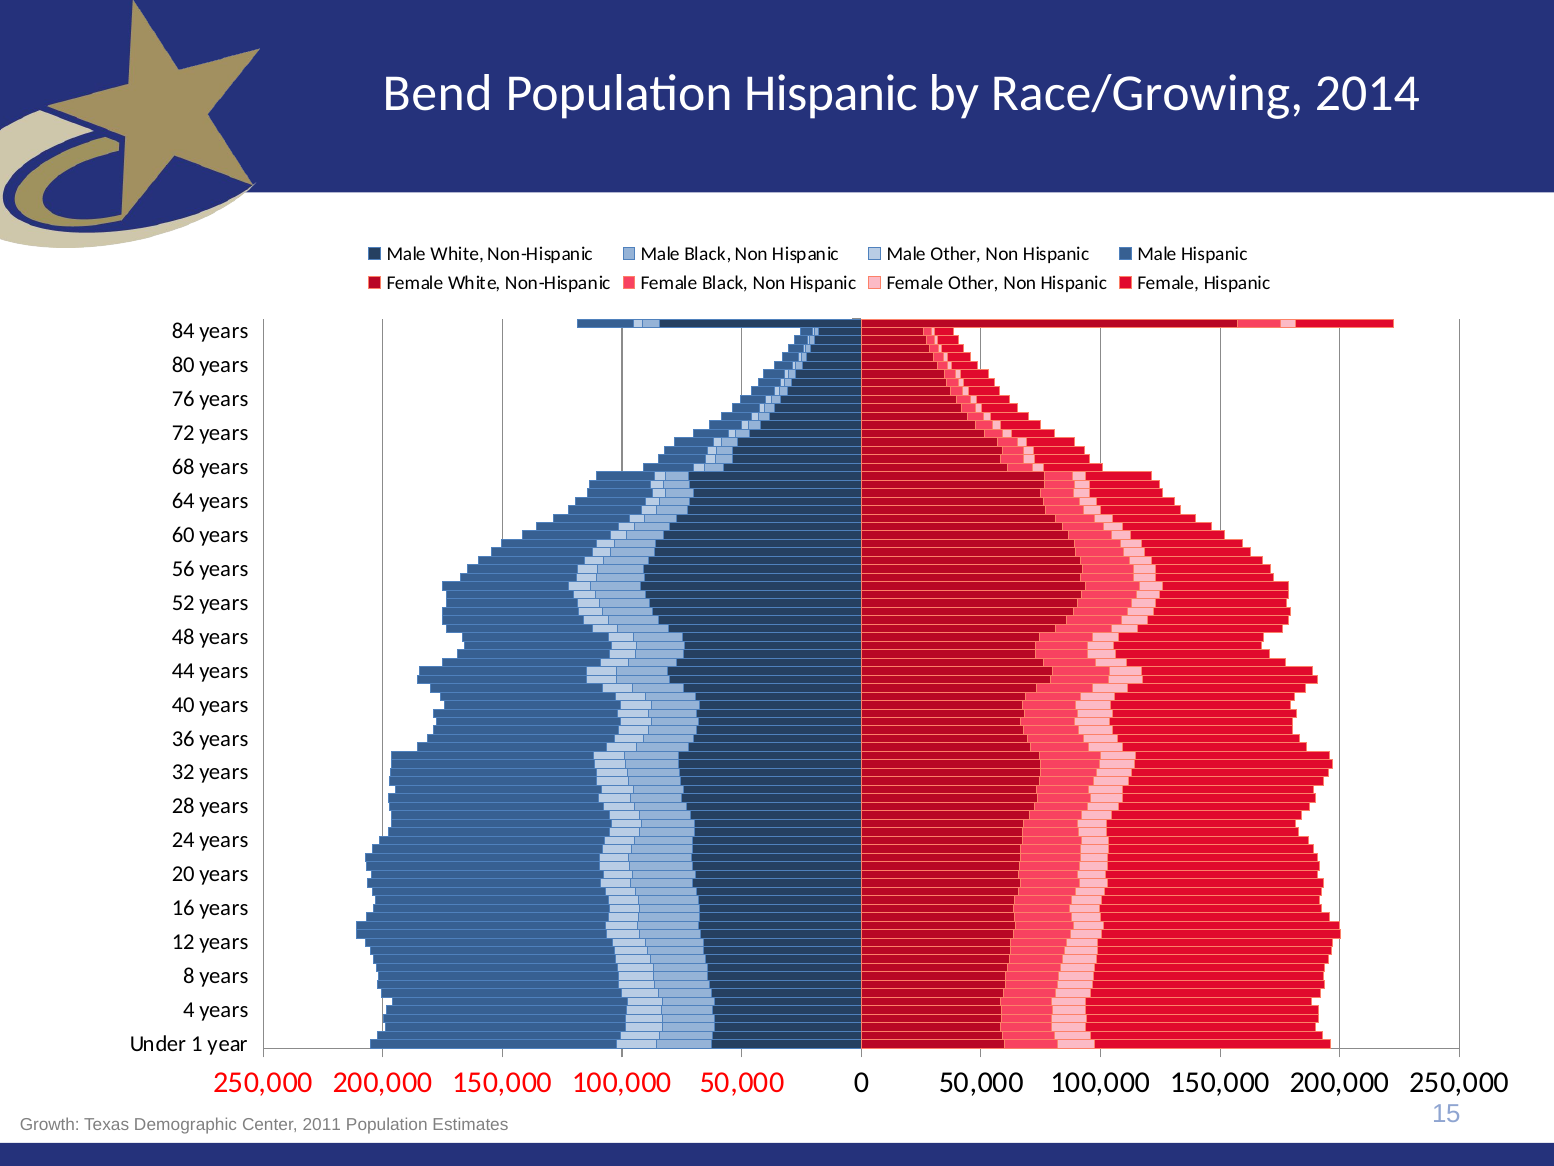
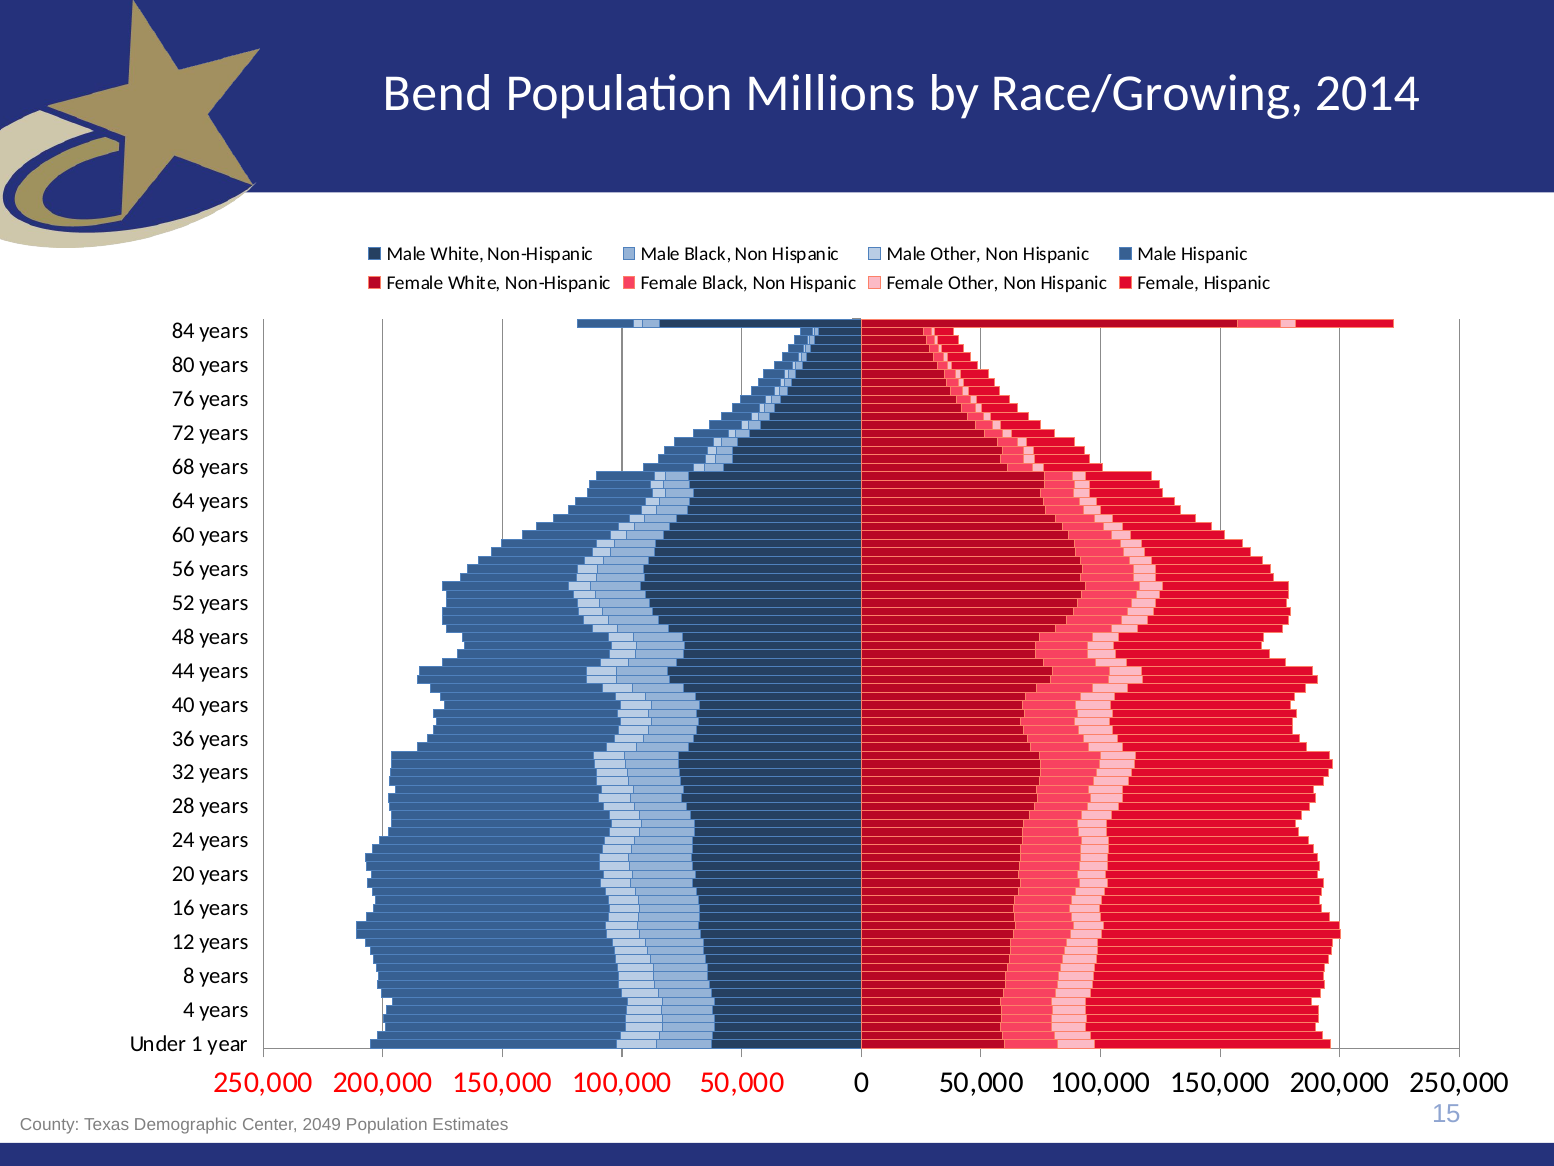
Population Hispanic: Hispanic -> Millions
Growth: Growth -> County
2011: 2011 -> 2049
